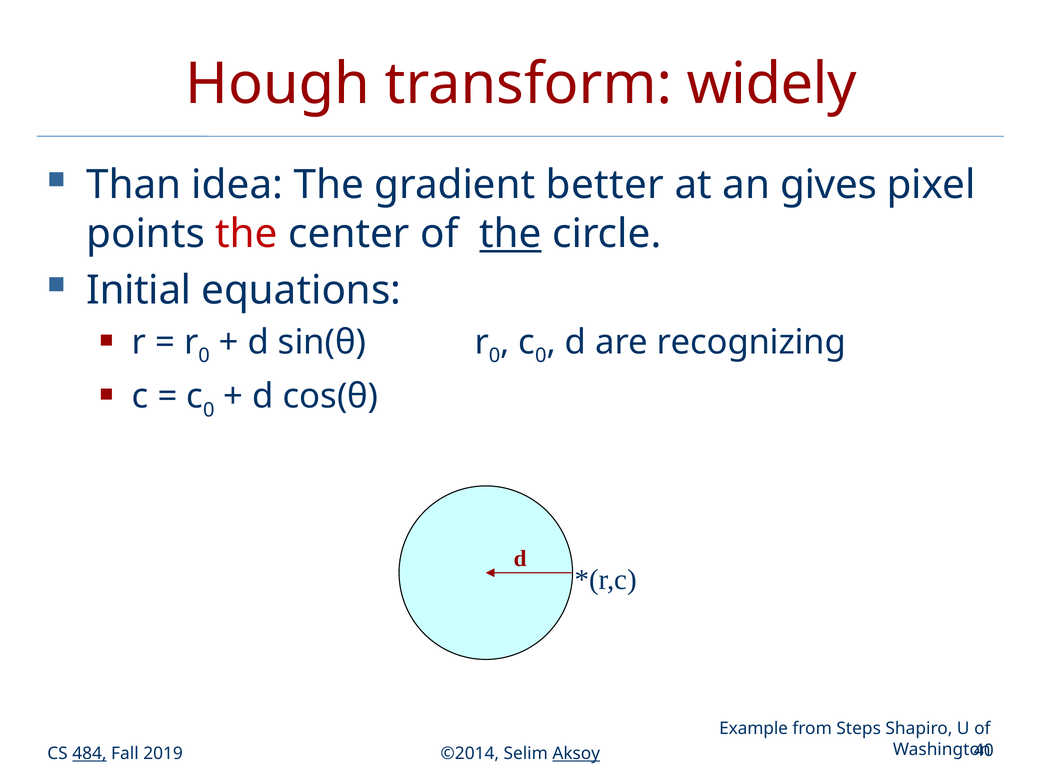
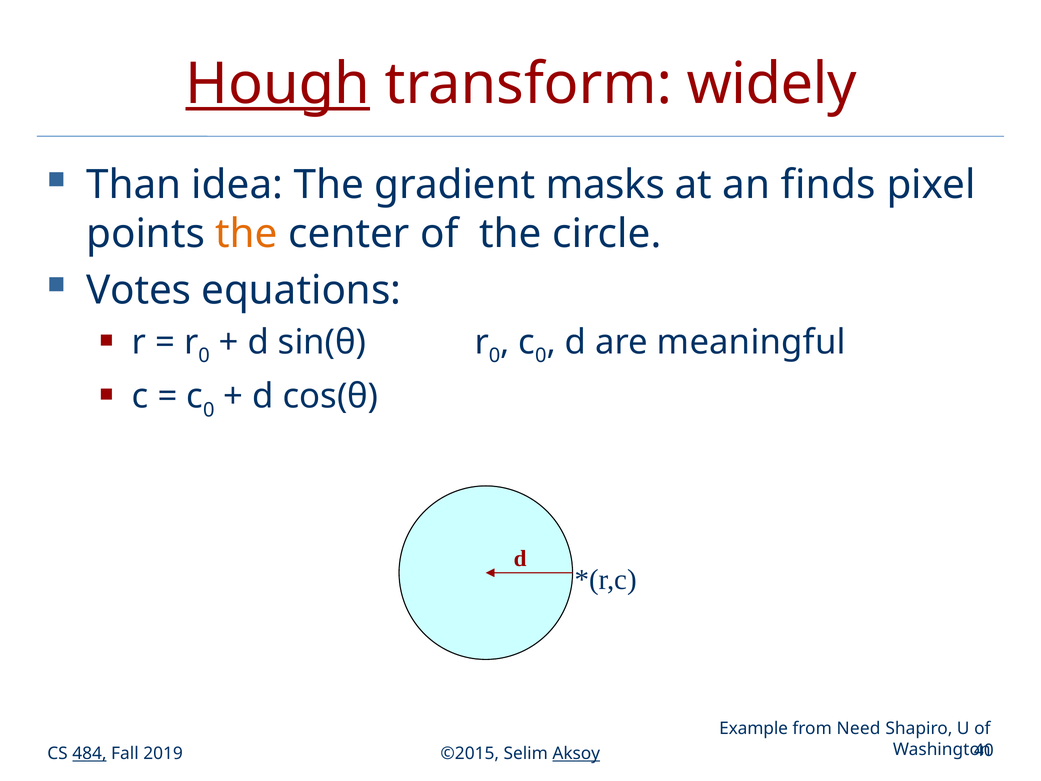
Hough underline: none -> present
better: better -> masks
gives: gives -> finds
the at (247, 234) colour: red -> orange
the at (511, 234) underline: present -> none
Initial: Initial -> Votes
recognizing: recognizing -> meaningful
Steps: Steps -> Need
©2014: ©2014 -> ©2015
